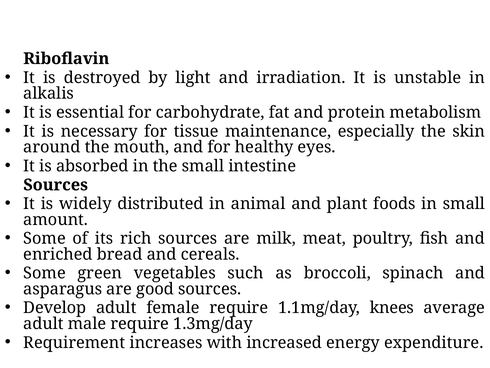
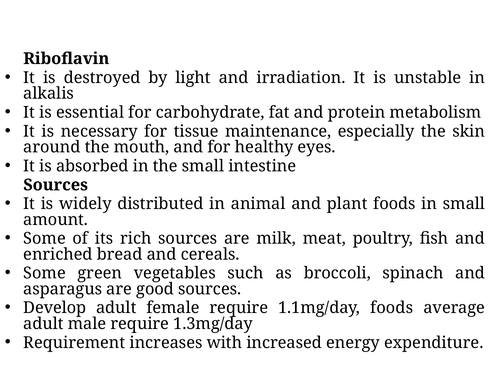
1.1mg/day knees: knees -> foods
